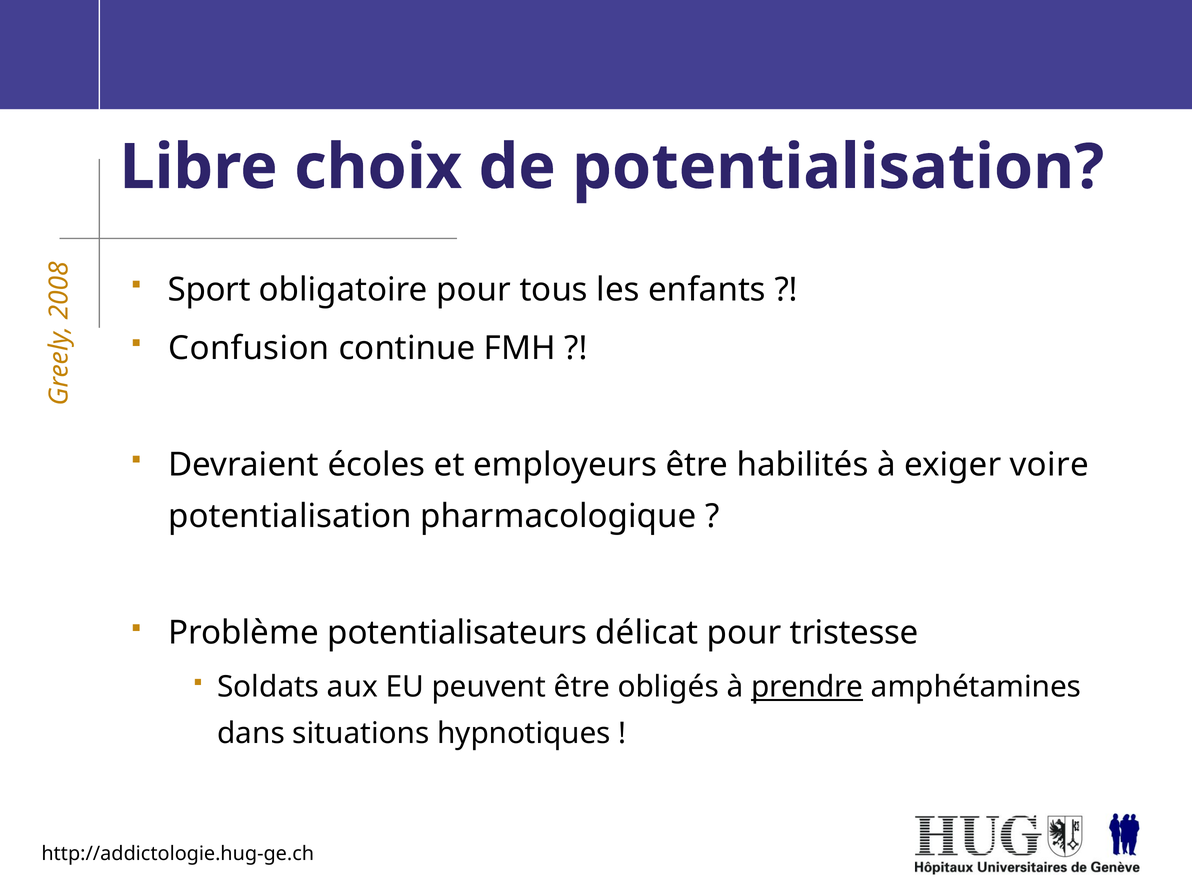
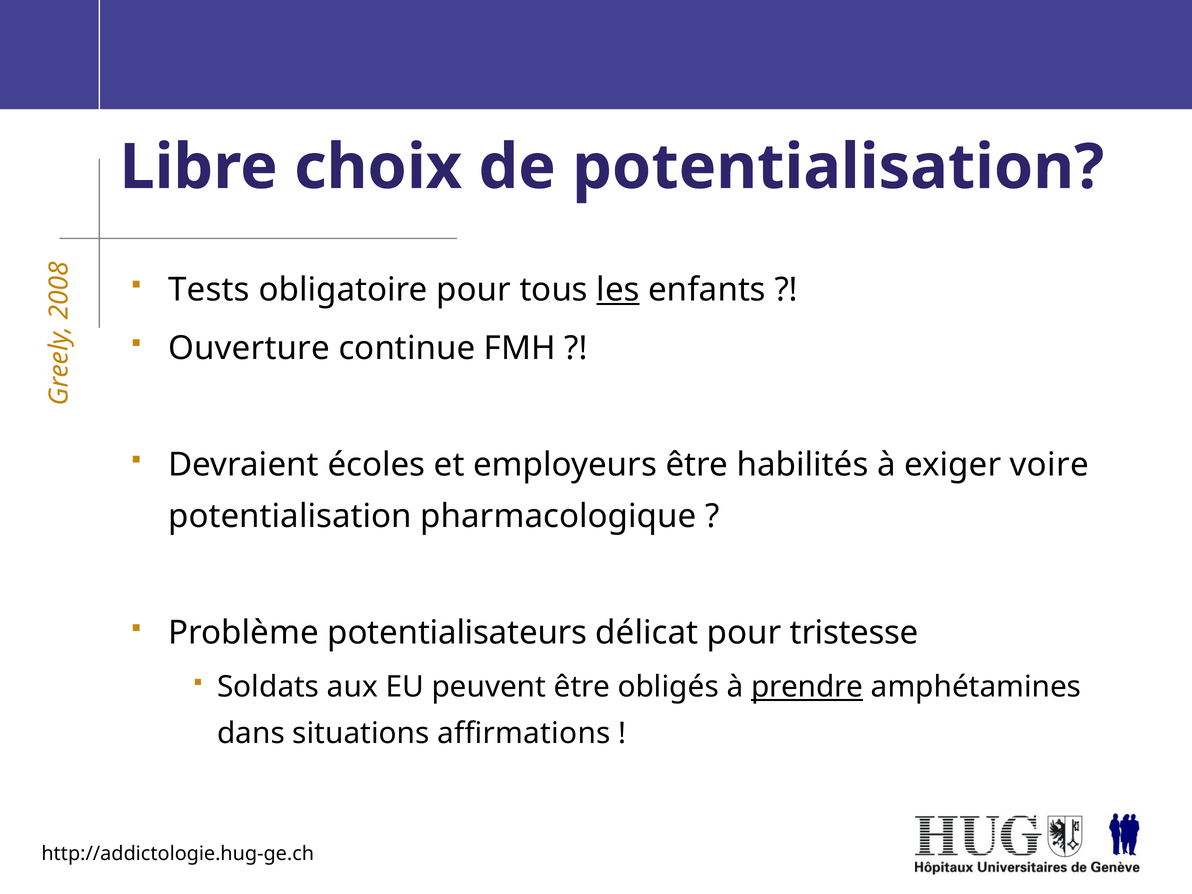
Sport: Sport -> Tests
les underline: none -> present
Confusion: Confusion -> Ouverture
hypnotiques: hypnotiques -> affirmations
